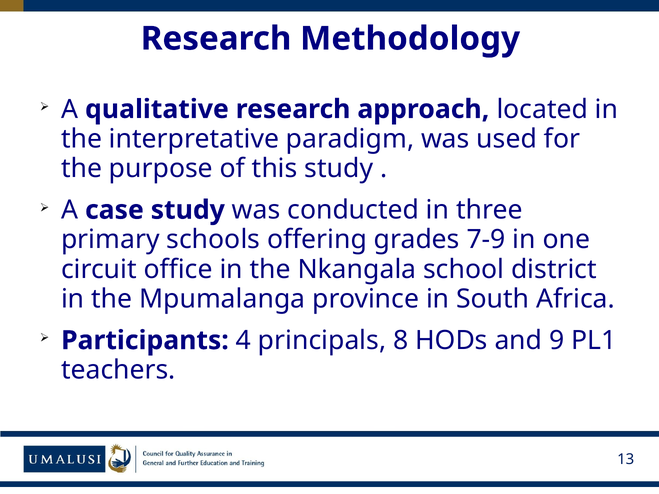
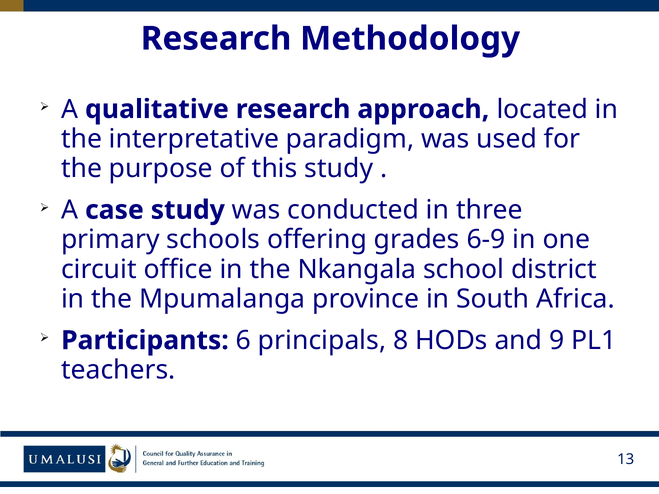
7-9: 7-9 -> 6-9
4: 4 -> 6
